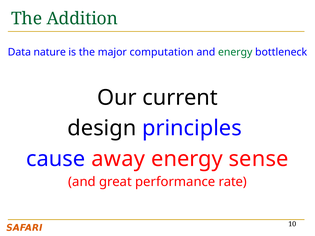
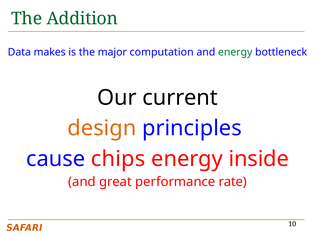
nature: nature -> makes
design colour: black -> orange
away: away -> chips
sense: sense -> inside
